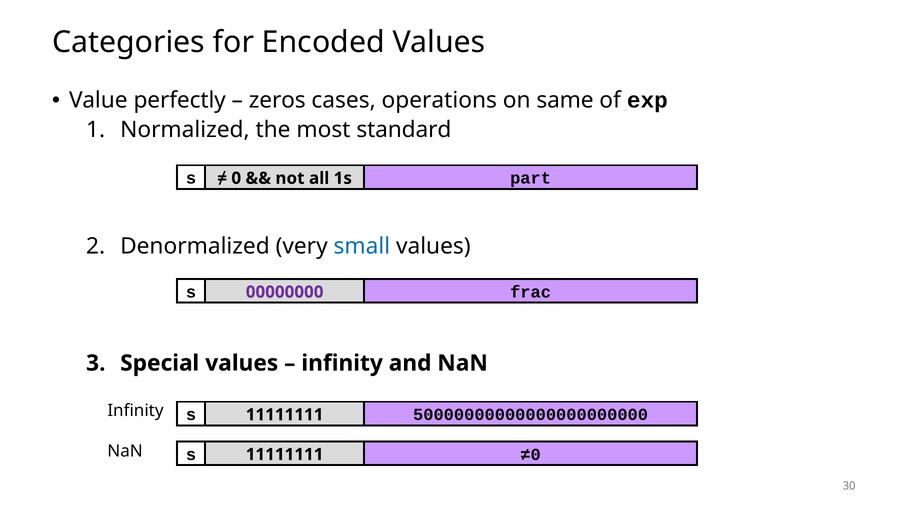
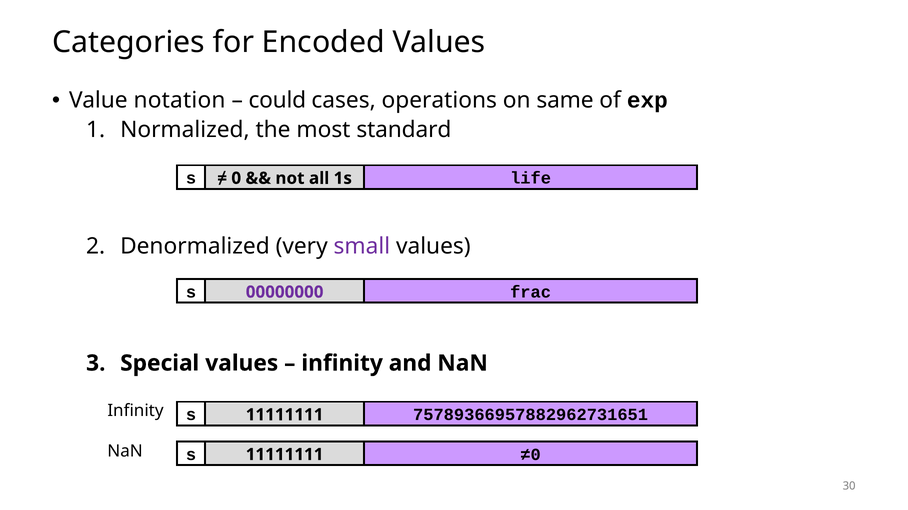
perfectly: perfectly -> notation
zeros: zeros -> could
part: part -> life
small colour: blue -> purple
50000000000000000000000: 50000000000000000000000 -> 75789366957882962731651
